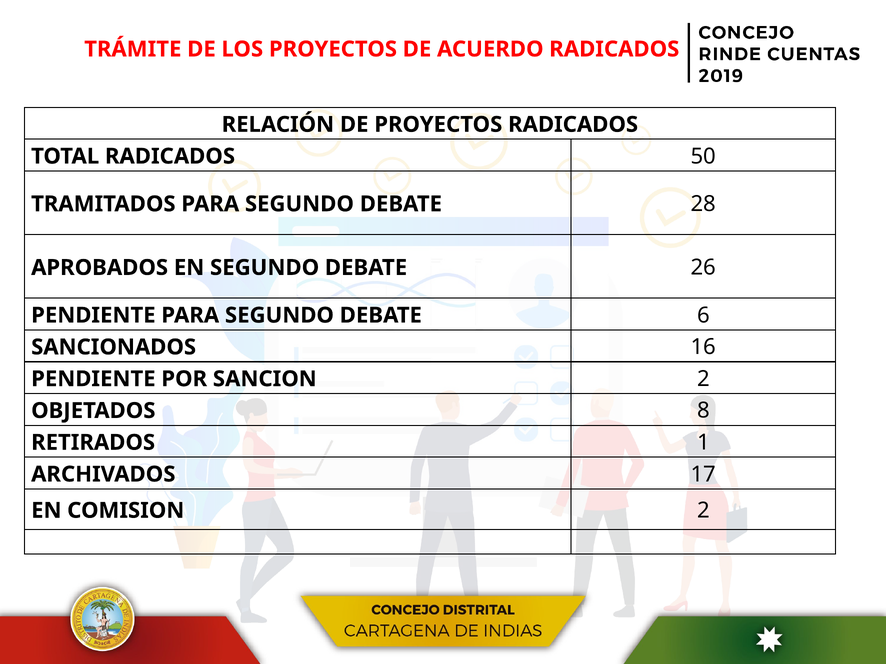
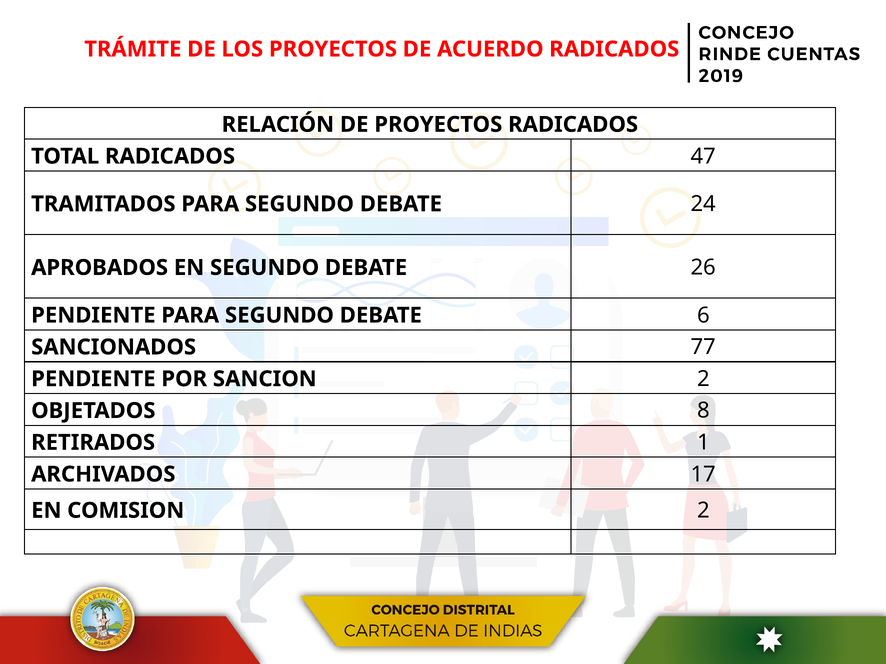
50: 50 -> 47
28: 28 -> 24
16: 16 -> 77
